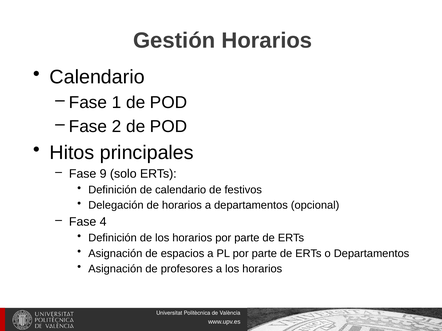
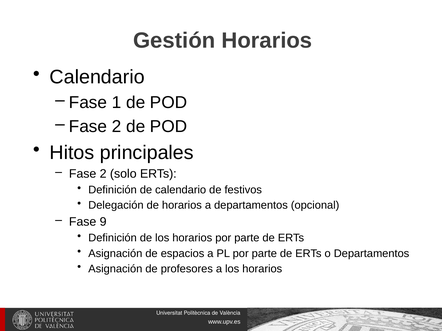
9 at (103, 174): 9 -> 2
4: 4 -> 9
